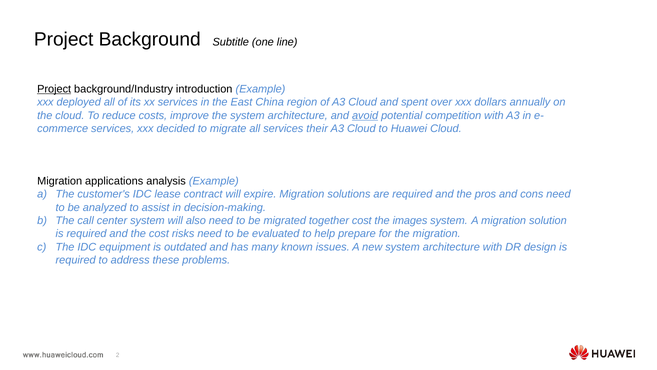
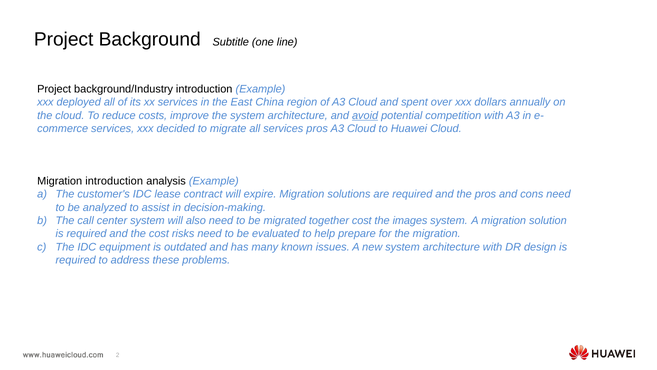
Project at (54, 89) underline: present -> none
services their: their -> pros
Migration applications: applications -> introduction
